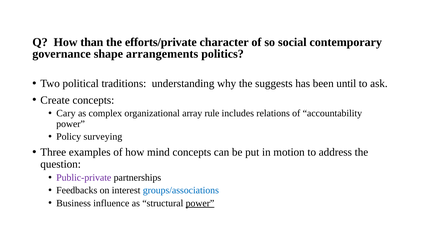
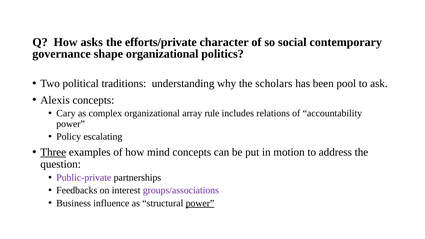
than: than -> asks
shape arrangements: arrangements -> organizational
suggests: suggests -> scholars
until: until -> pool
Create: Create -> Alexis
surveying: surveying -> escalating
Three underline: none -> present
groups/associations colour: blue -> purple
